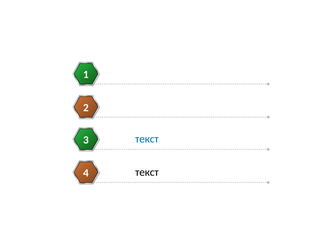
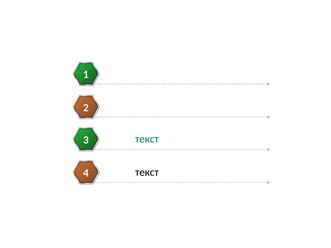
текст at (147, 139) colour: blue -> green
